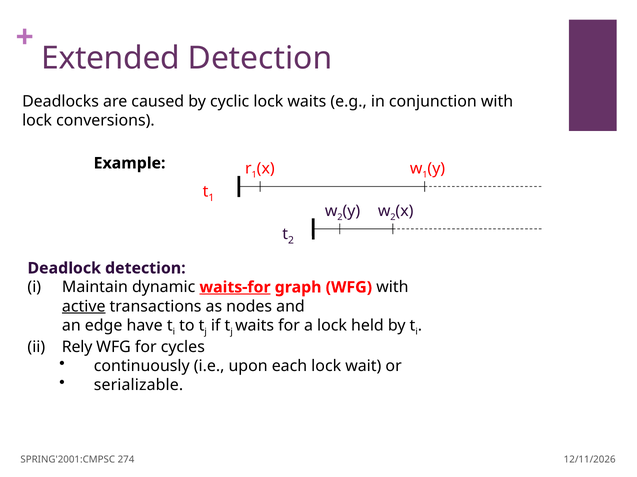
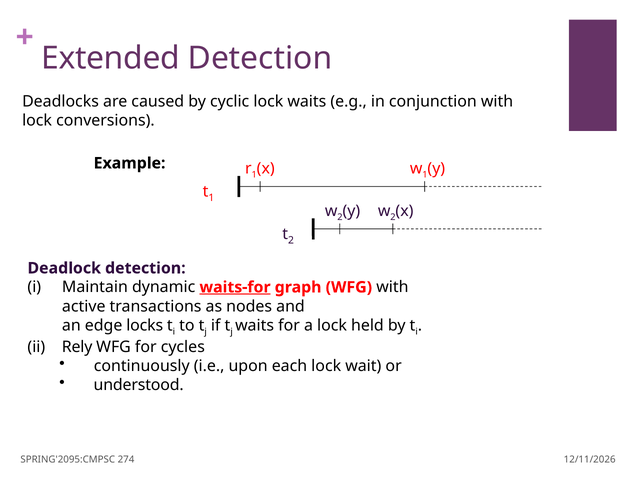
active underline: present -> none
have: have -> locks
serializable: serializable -> understood
SPRING'2001:CMPSC: SPRING'2001:CMPSC -> SPRING'2095:CMPSC
